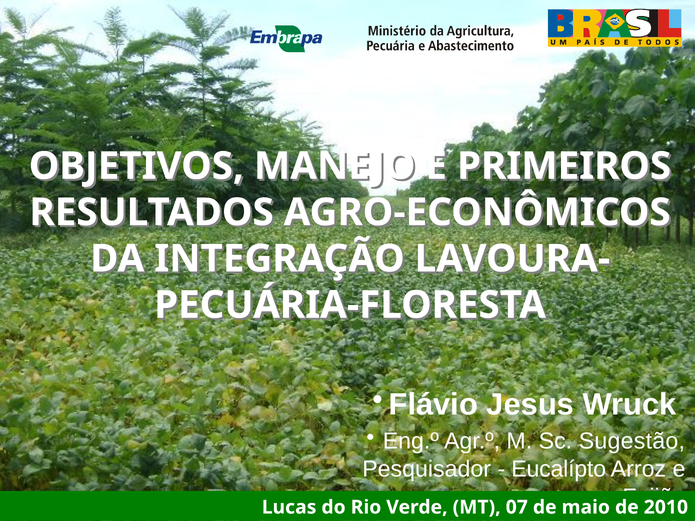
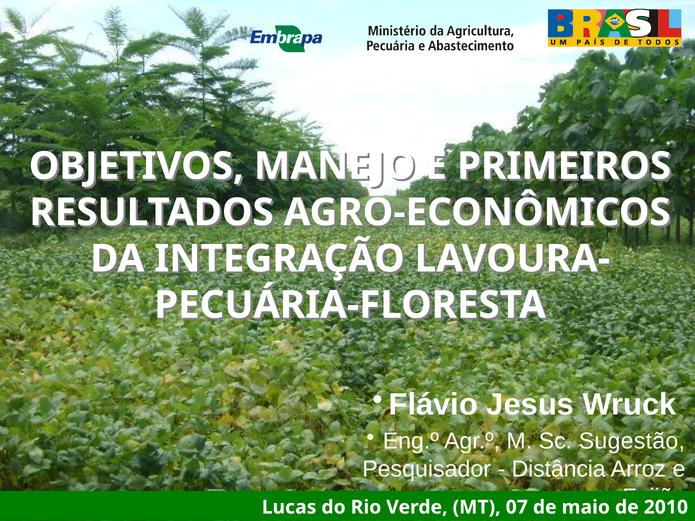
Eucalípto: Eucalípto -> Distância
